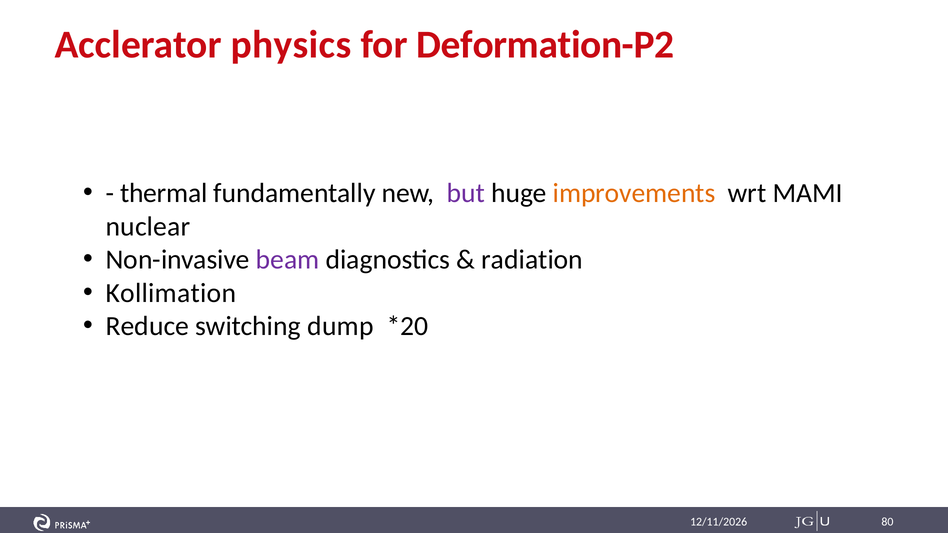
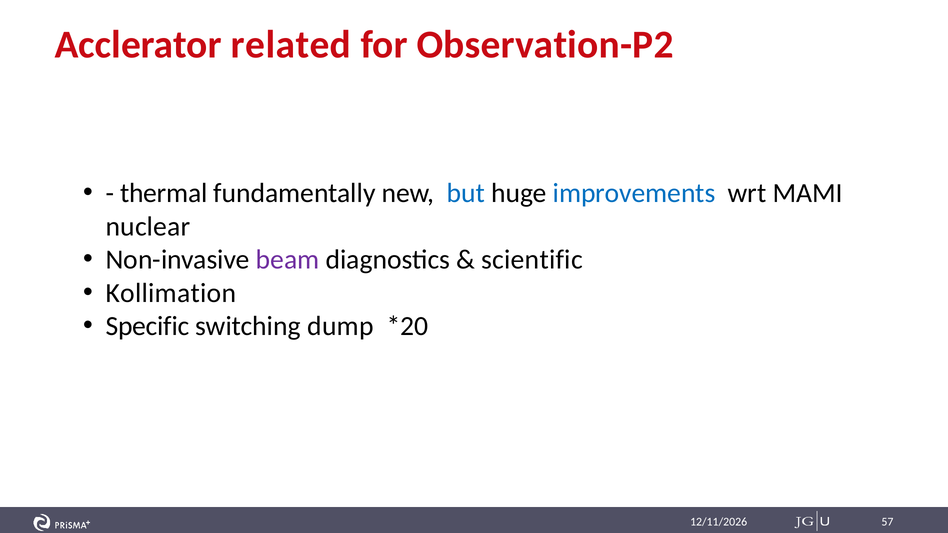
physics: physics -> related
Deformation-P2: Deformation-P2 -> Observation-P2
but colour: purple -> blue
improvements colour: orange -> blue
radiation: radiation -> scientific
Reduce: Reduce -> Specific
80: 80 -> 57
